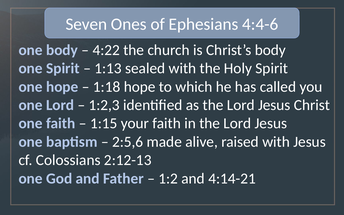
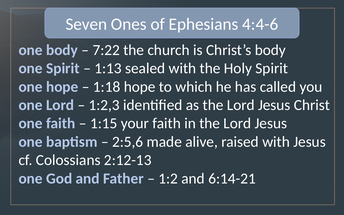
4:22: 4:22 -> 7:22
4:14-21: 4:14-21 -> 6:14-21
